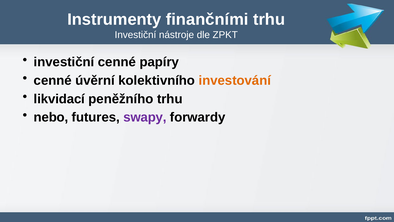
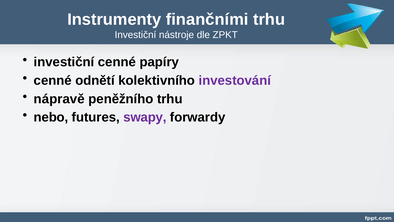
úvěrní: úvěrní -> odnětí
investování colour: orange -> purple
likvidací: likvidací -> nápravě
